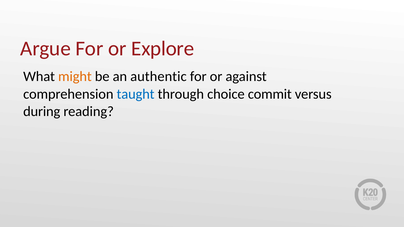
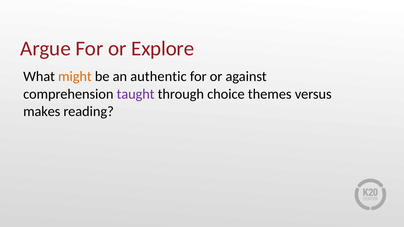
taught colour: blue -> purple
commit: commit -> themes
during: during -> makes
